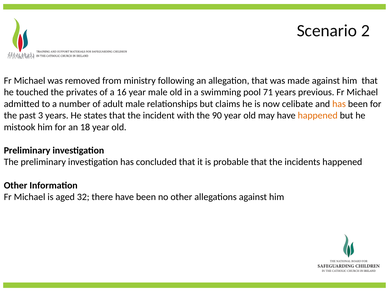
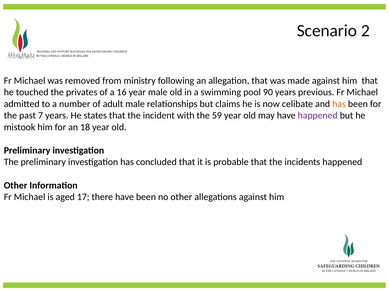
71: 71 -> 90
3: 3 -> 7
90: 90 -> 59
happened at (318, 116) colour: orange -> purple
32: 32 -> 17
